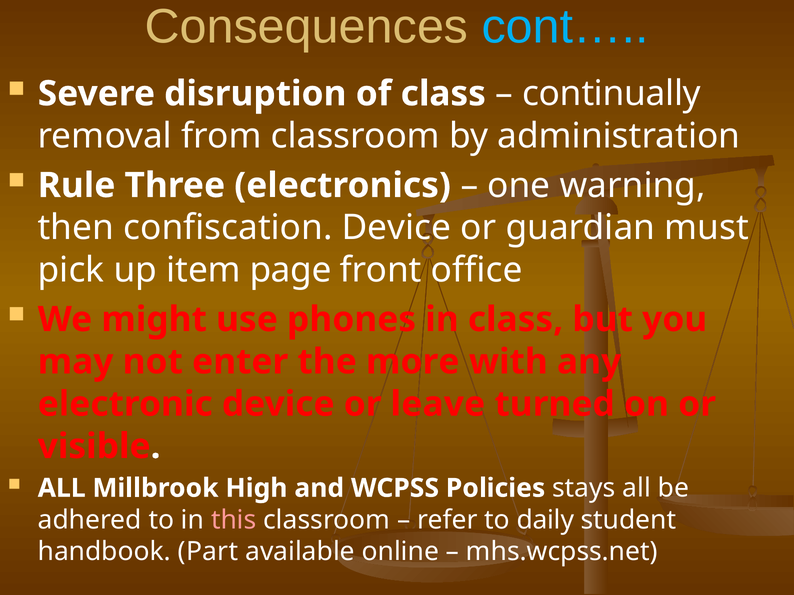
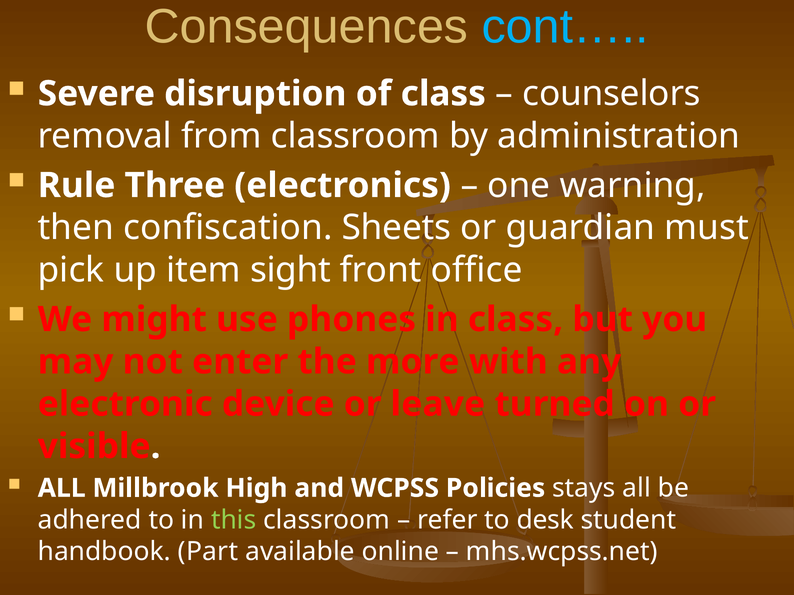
continually: continually -> counselors
confiscation Device: Device -> Sheets
page: page -> sight
this colour: pink -> light green
daily: daily -> desk
